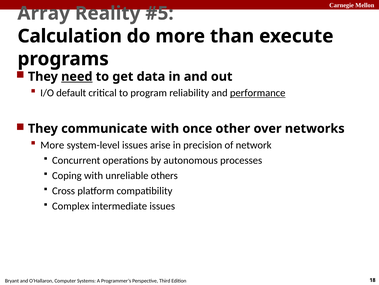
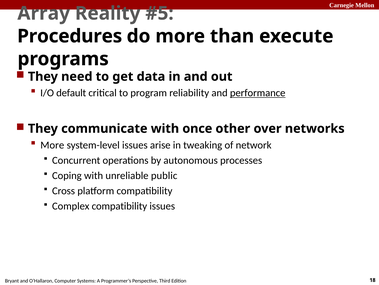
Calculation: Calculation -> Procedures
need underline: present -> none
precision: precision -> tweaking
others: others -> public
Complex intermediate: intermediate -> compatibility
